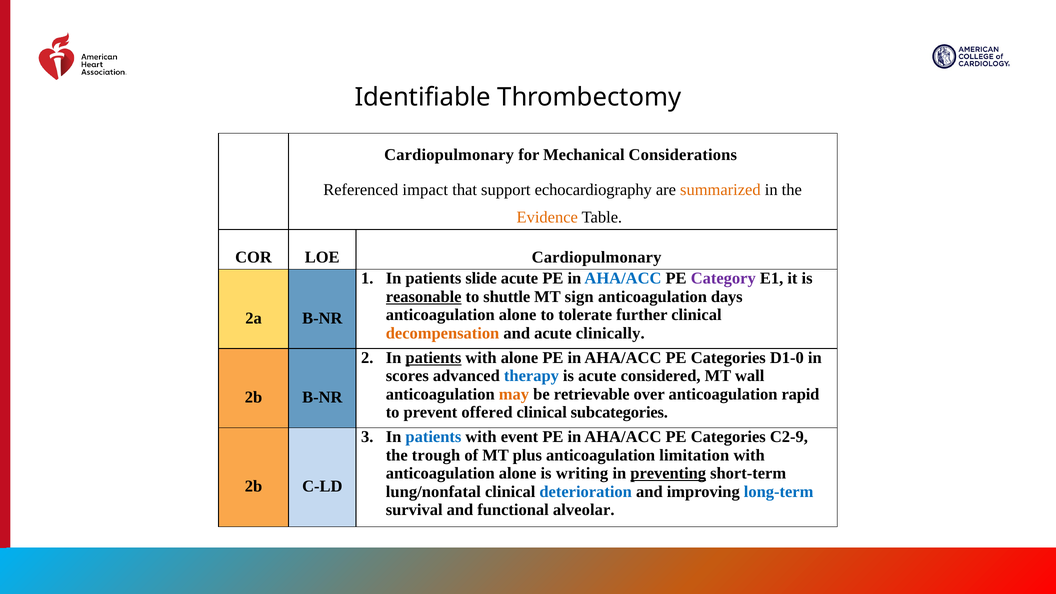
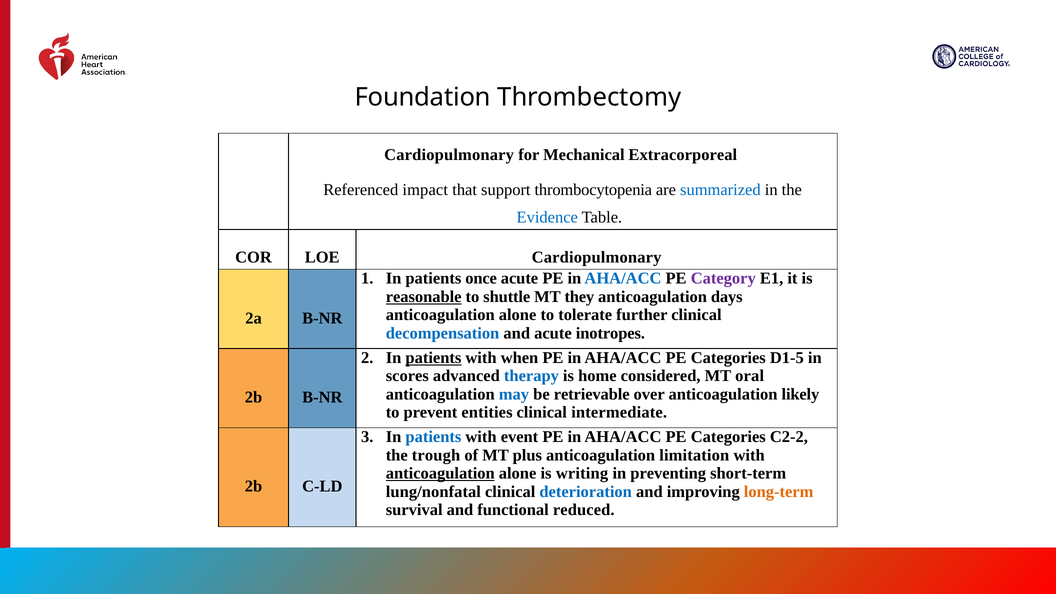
Identifiable: Identifiable -> Foundation
Considerations: Considerations -> Extracorporeal
echocardiography: echocardiography -> thrombocytopenia
summarized colour: orange -> blue
Evidence colour: orange -> blue
slide: slide -> once
sign: sign -> they
decompensation colour: orange -> blue
clinically: clinically -> inotropes
with alone: alone -> when
D1-0: D1-0 -> D1-5
is acute: acute -> home
wall: wall -> oral
may colour: orange -> blue
rapid: rapid -> likely
offered: offered -> entities
subcategories: subcategories -> intermediate
C2-9: C2-9 -> C2-2
anticoagulation at (440, 473) underline: none -> present
preventing underline: present -> none
long-term colour: blue -> orange
alveolar: alveolar -> reduced
